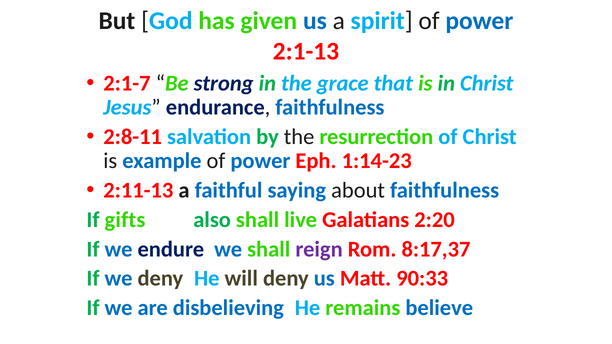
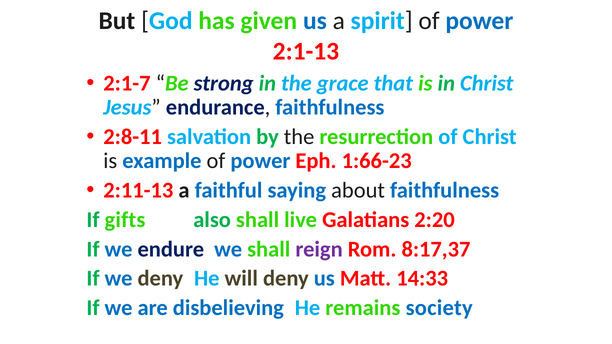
1:14-23: 1:14-23 -> 1:66-23
90:33: 90:33 -> 14:33
believe: believe -> society
